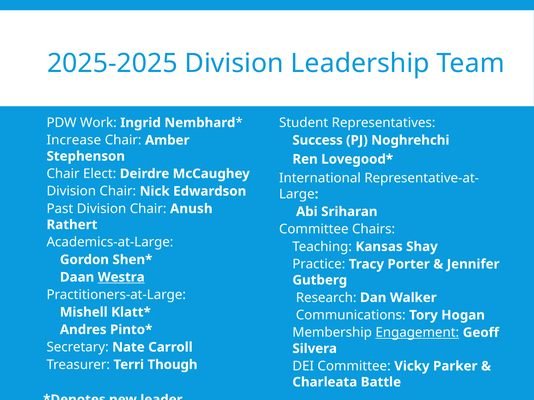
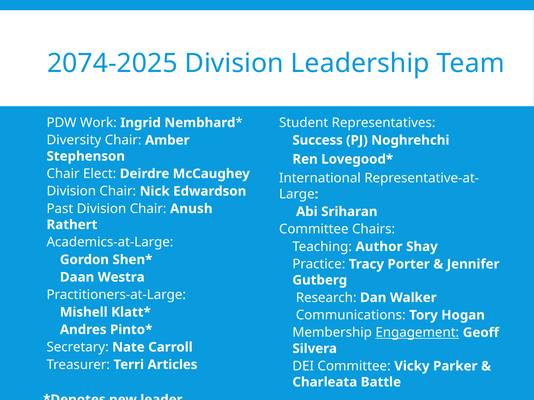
2025-2025: 2025-2025 -> 2074-2025
Increase: Increase -> Diversity
Kansas: Kansas -> Author
Westra underline: present -> none
Though: Though -> Articles
